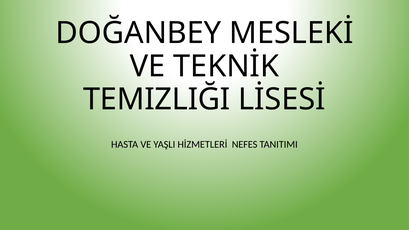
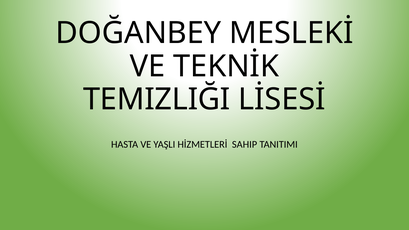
NEFES: NEFES -> SAHIP
